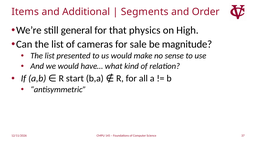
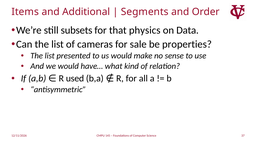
general: general -> subsets
High: High -> Data
magnitude: magnitude -> properties
start: start -> used
